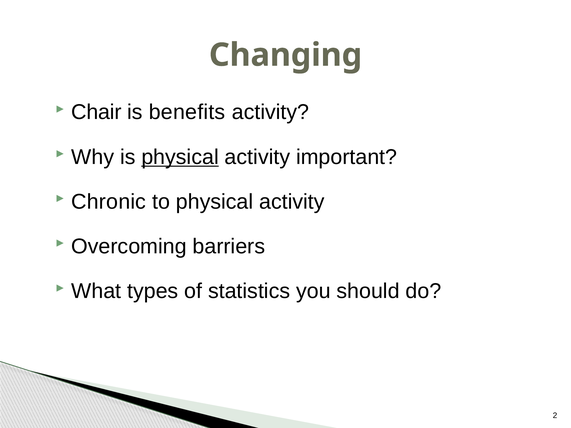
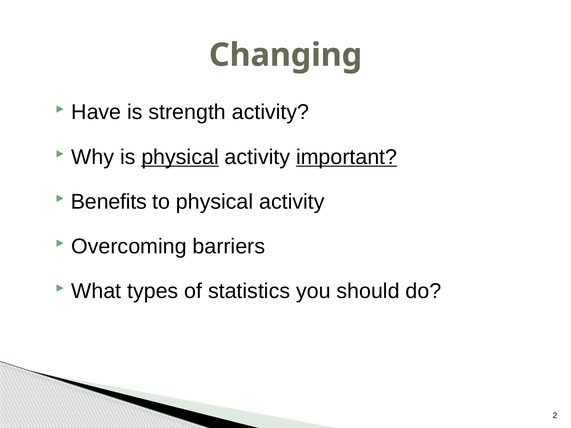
Chair: Chair -> Have
benefits: benefits -> strength
important underline: none -> present
Chronic: Chronic -> Benefits
